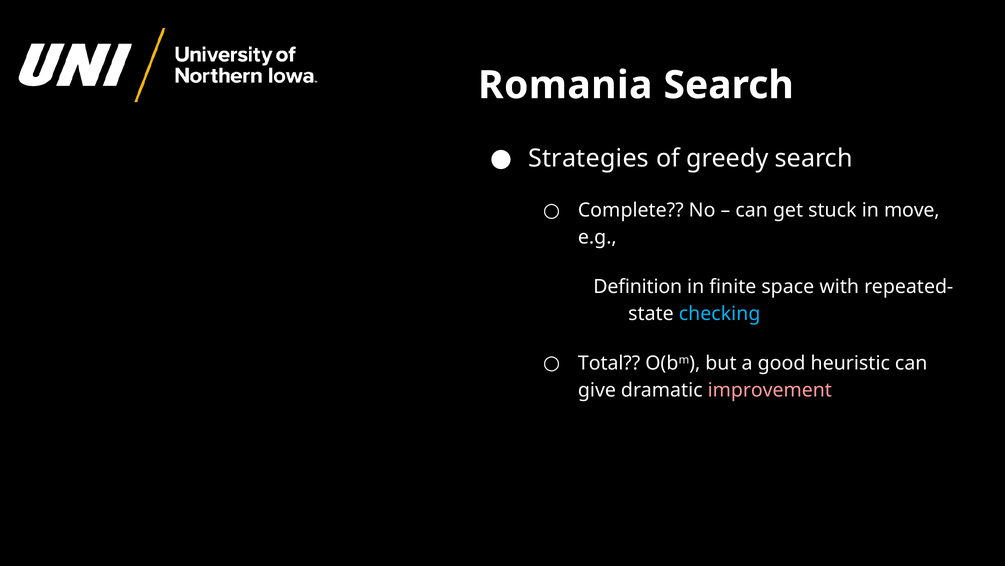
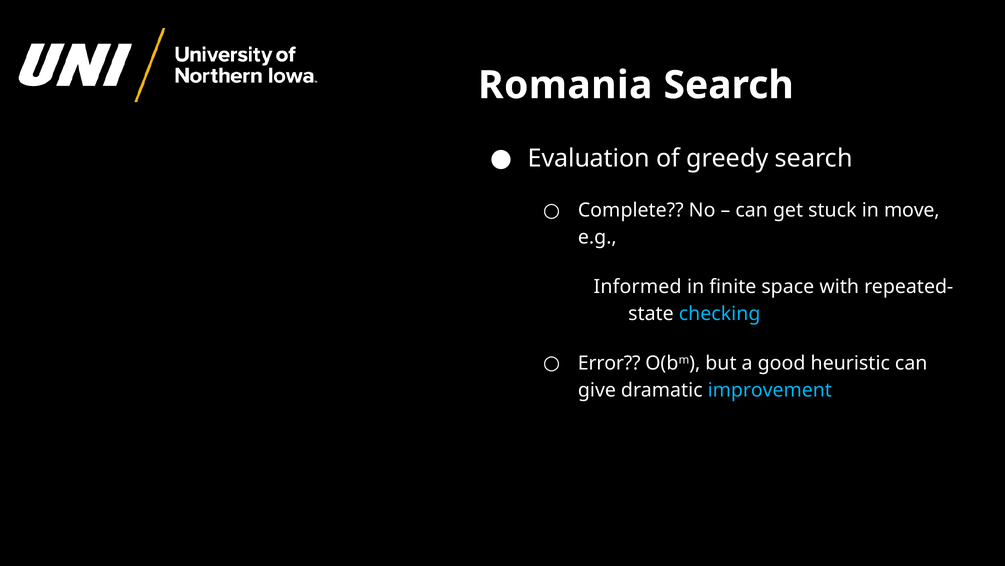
Strategies: Strategies -> Evaluation
Definition: Definition -> Informed
Total: Total -> Error
improvement colour: pink -> light blue
